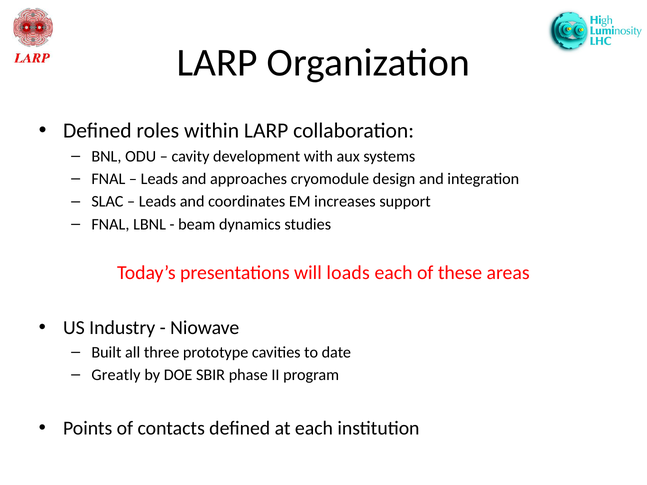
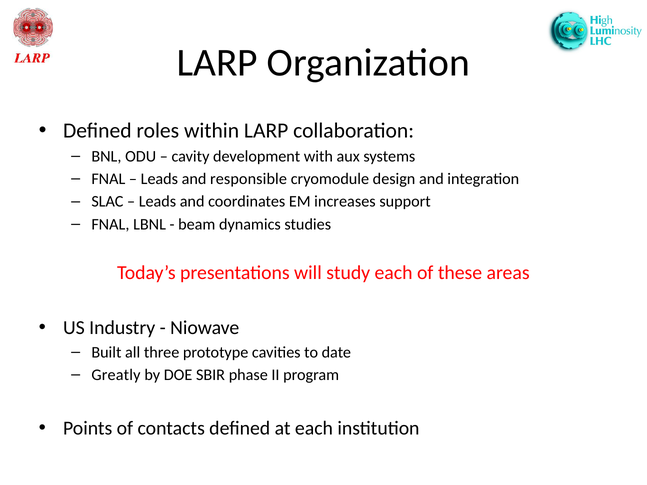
approaches: approaches -> responsible
loads: loads -> study
